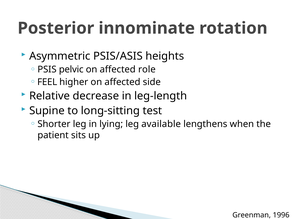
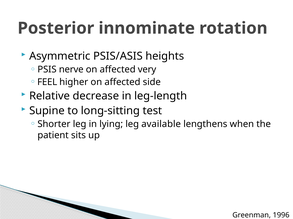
pelvic: pelvic -> nerve
role: role -> very
